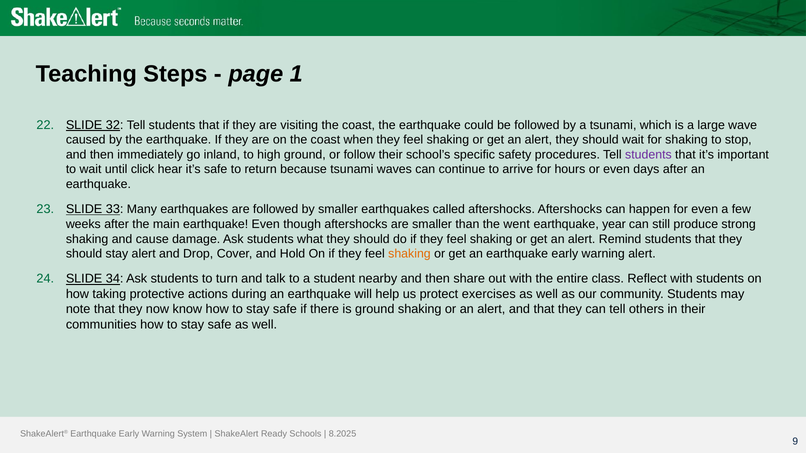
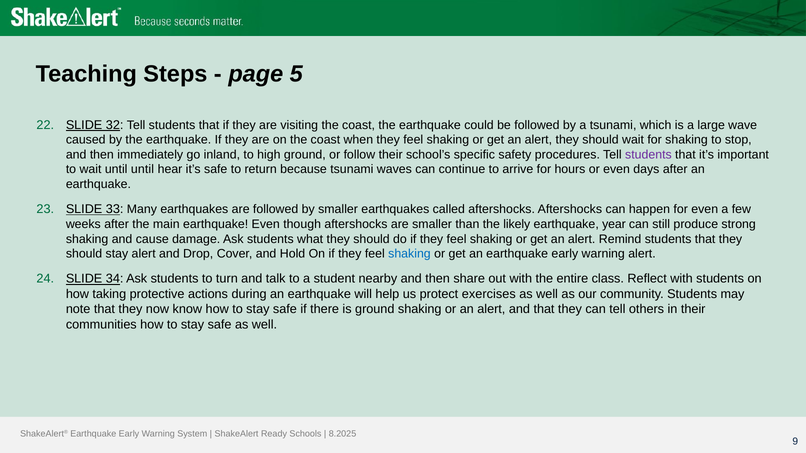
1: 1 -> 5
until click: click -> until
went: went -> likely
shaking at (409, 254) colour: orange -> blue
